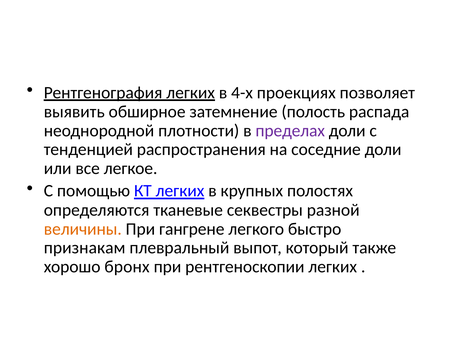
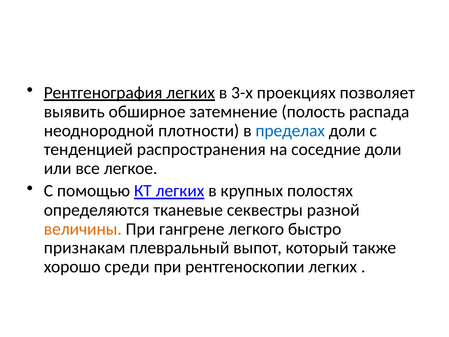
4-х: 4-х -> 3-х
пределах colour: purple -> blue
бронх: бронх -> среди
